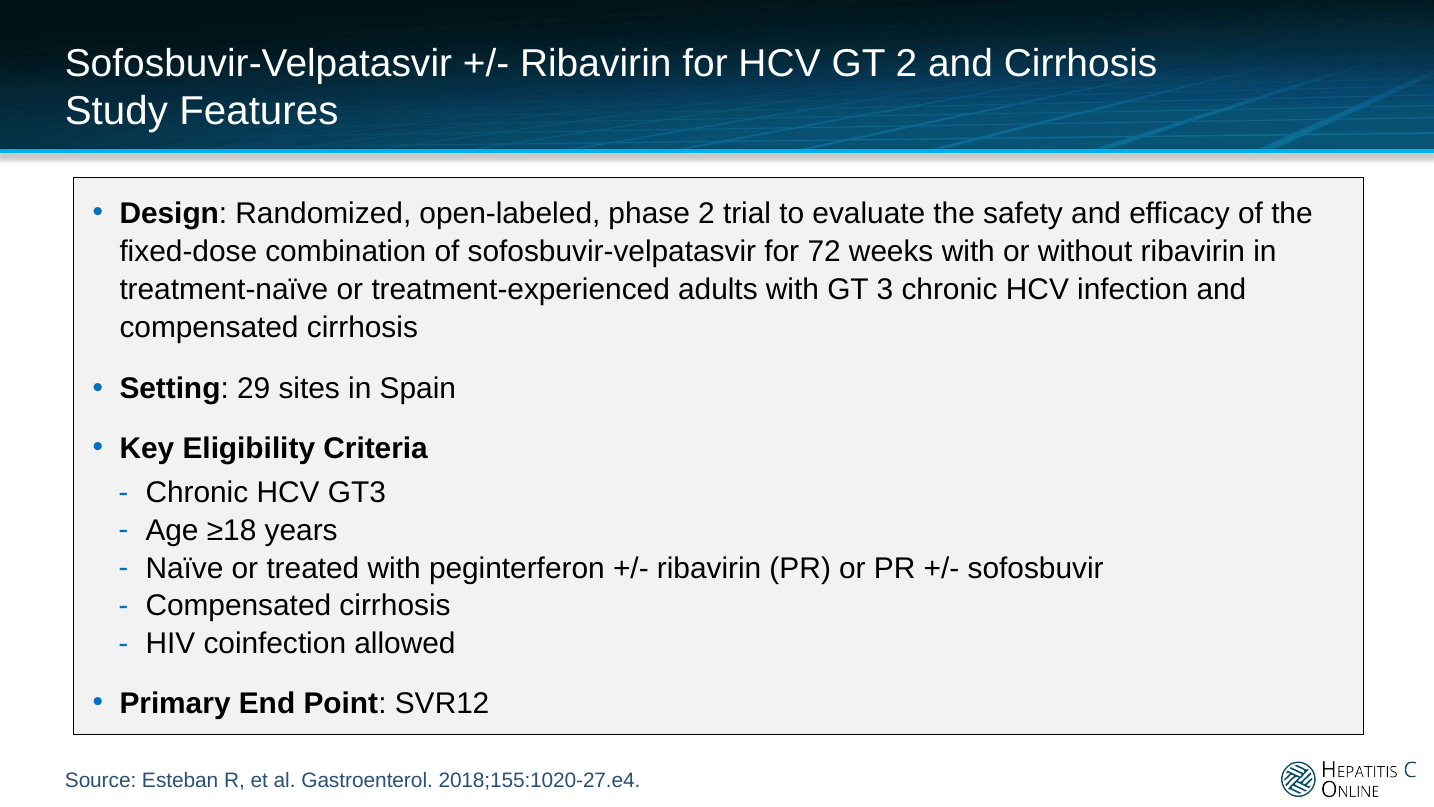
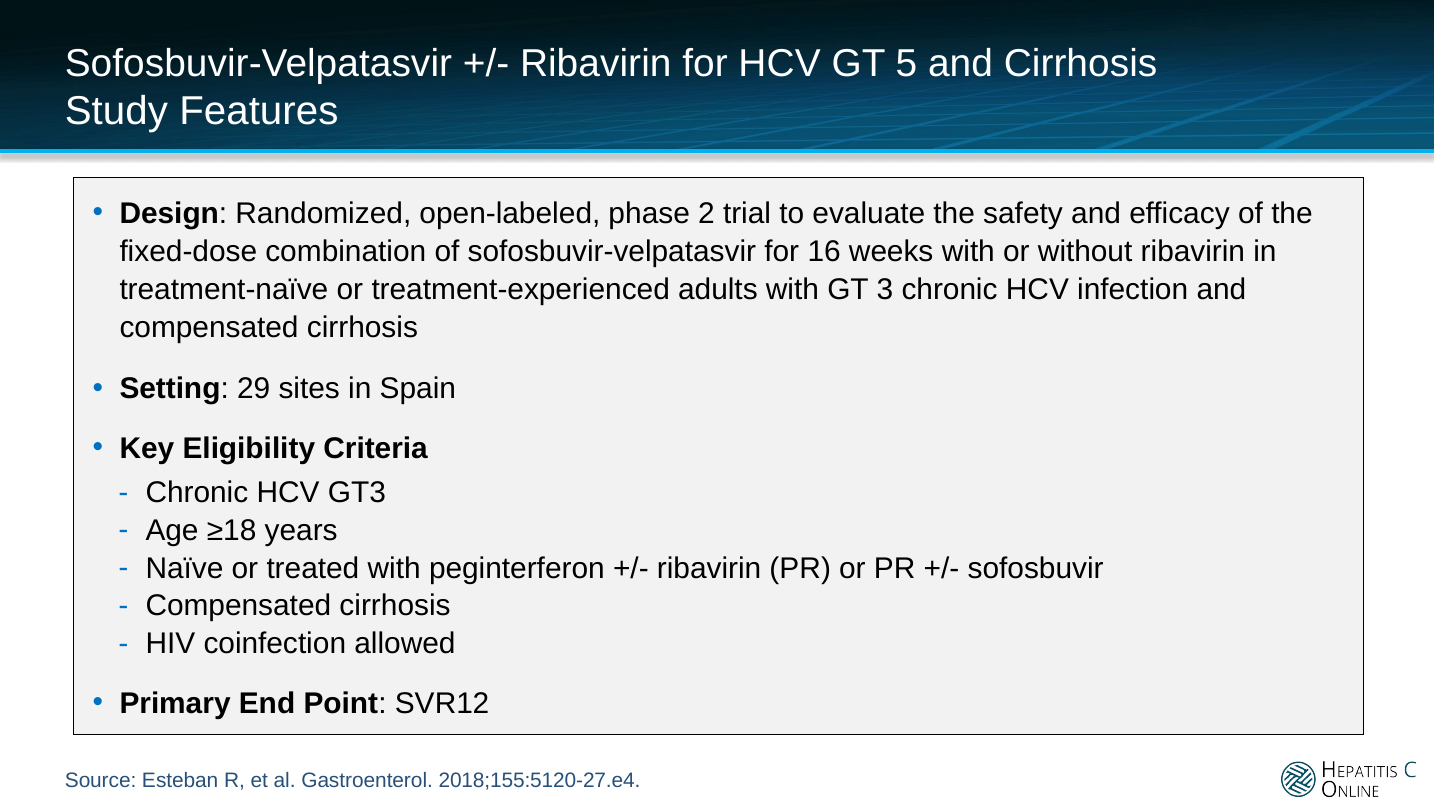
GT 2: 2 -> 5
72: 72 -> 16
2018;155:1020-27.e4: 2018;155:1020-27.e4 -> 2018;155:5120-27.e4
